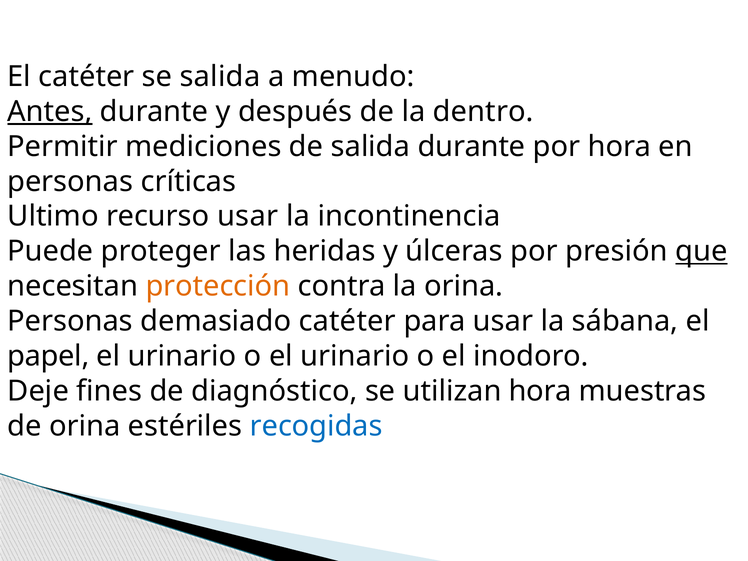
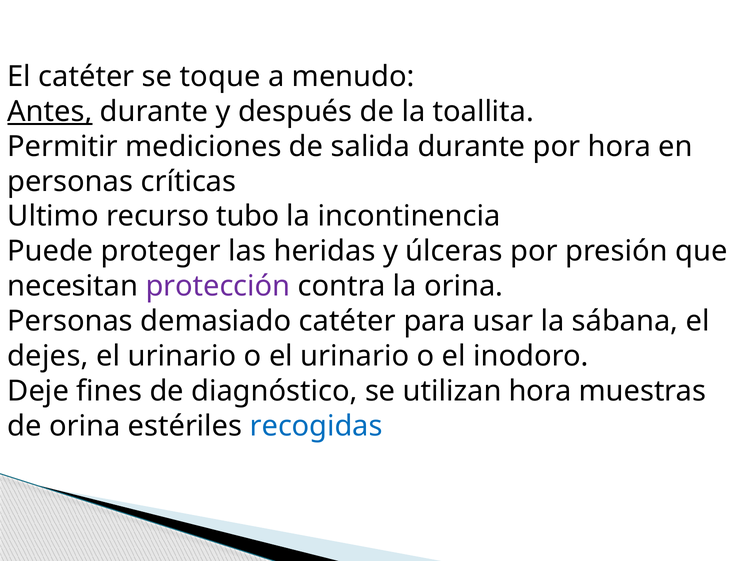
se salida: salida -> toque
dentro: dentro -> toallita
recurso usar: usar -> tubo
que underline: present -> none
protección colour: orange -> purple
papel: papel -> dejes
